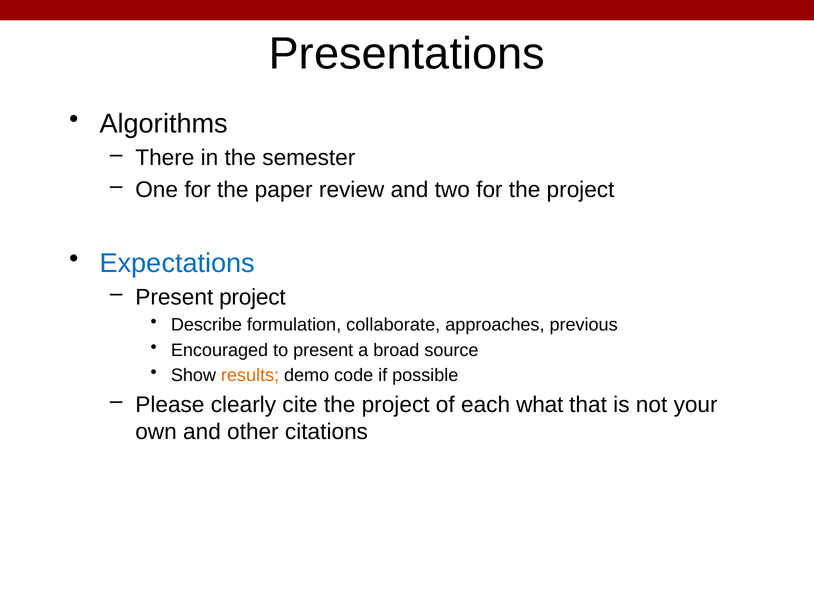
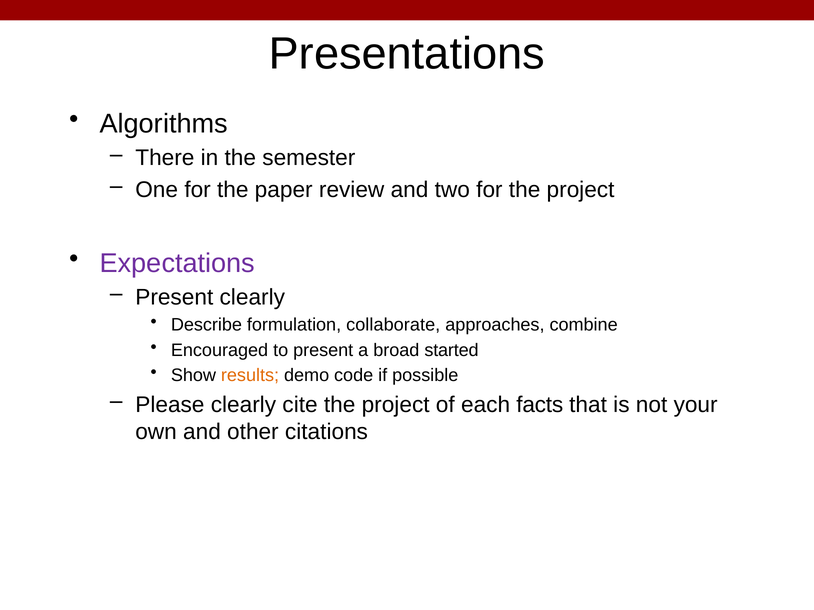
Expectations colour: blue -> purple
Present project: project -> clearly
previous: previous -> combine
source: source -> started
what: what -> facts
